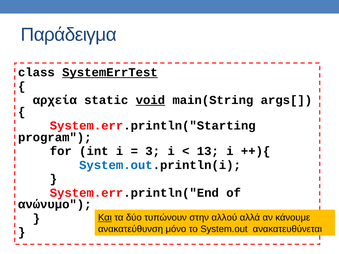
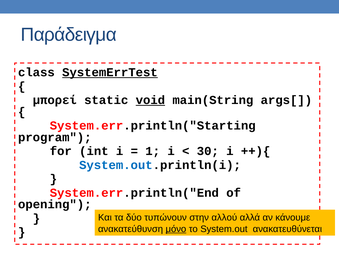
αρχεία: αρχεία -> μπορεί
3: 3 -> 1
13: 13 -> 30
ανώνυμο: ανώνυμο -> opening
Και underline: present -> none
μόνο underline: none -> present
